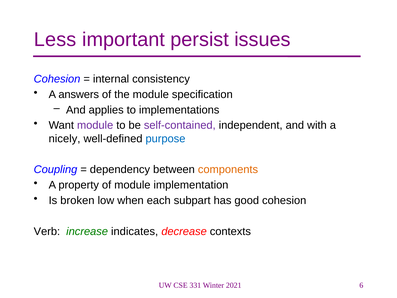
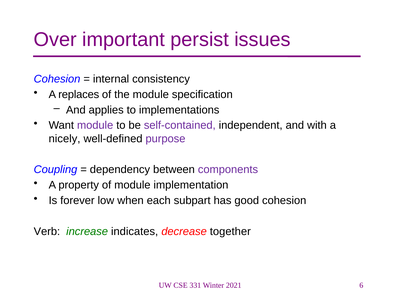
Less: Less -> Over
answers: answers -> replaces
purpose colour: blue -> purple
components colour: orange -> purple
broken: broken -> forever
contexts: contexts -> together
